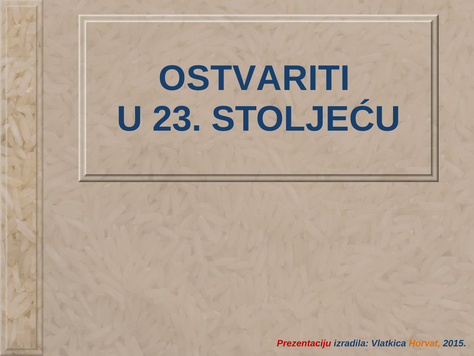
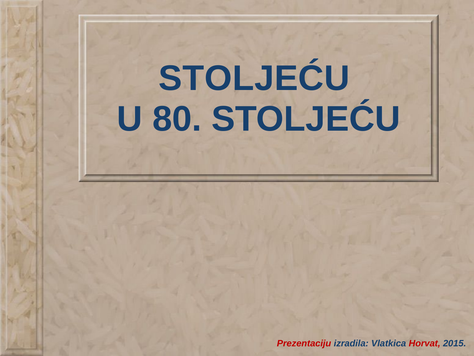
OSTVARITI at (254, 78): OSTVARITI -> STOLJEĆU
23: 23 -> 80
Horvat colour: orange -> red
